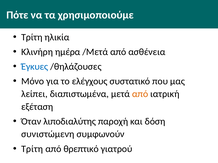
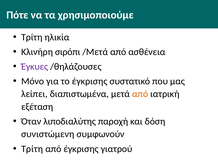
ημέρα: ημέρα -> σιρόπι
Έγκυες colour: blue -> purple
το ελέγχους: ελέγχους -> έγκρισης
από θρεπτικό: θρεπτικό -> έγκρισης
